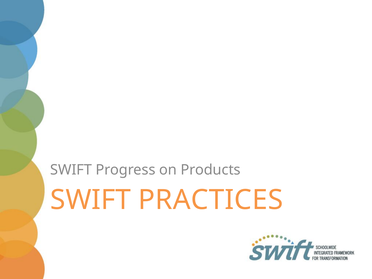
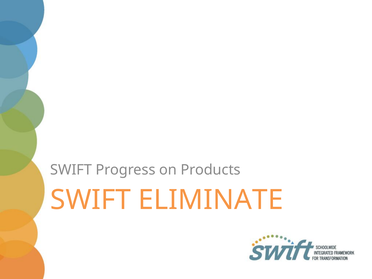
PRACTICES: PRACTICES -> ELIMINATE
